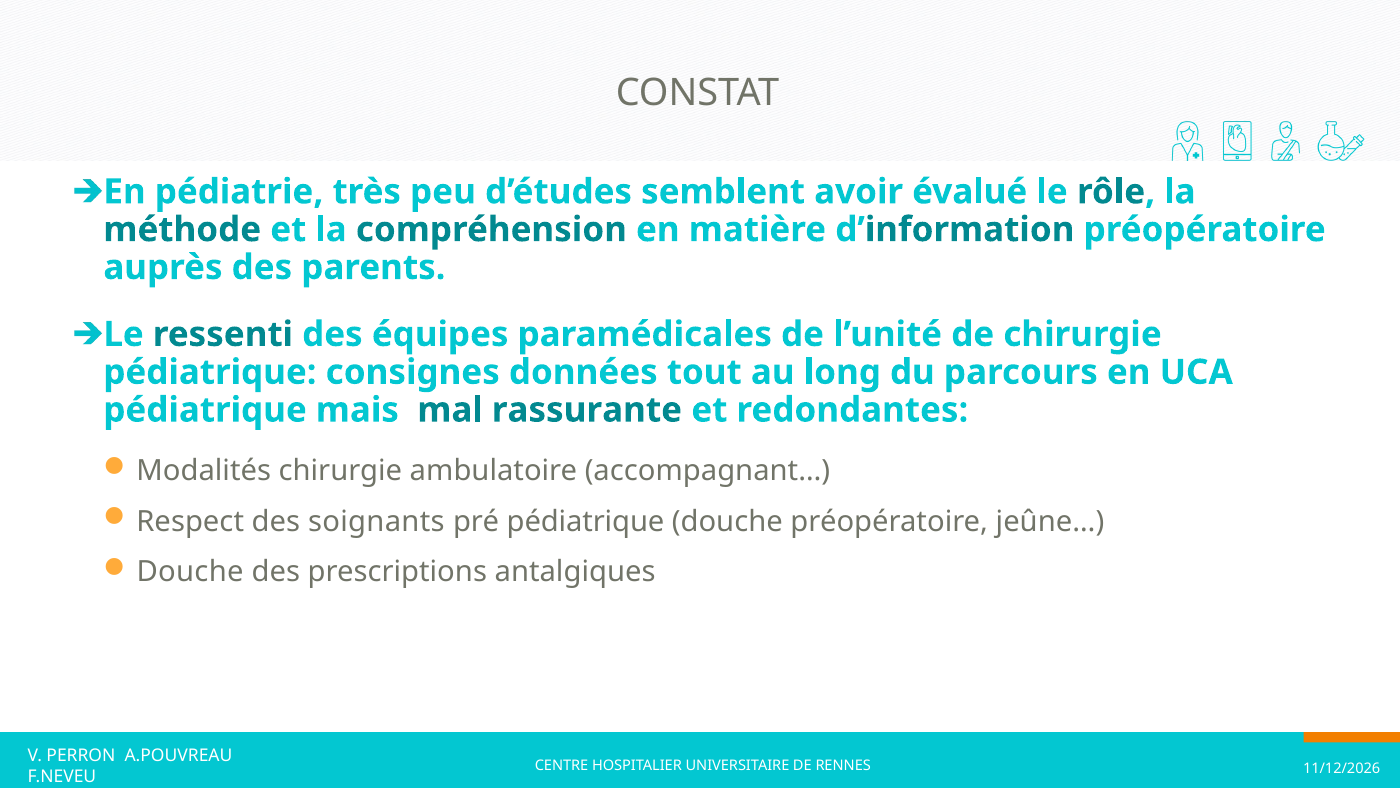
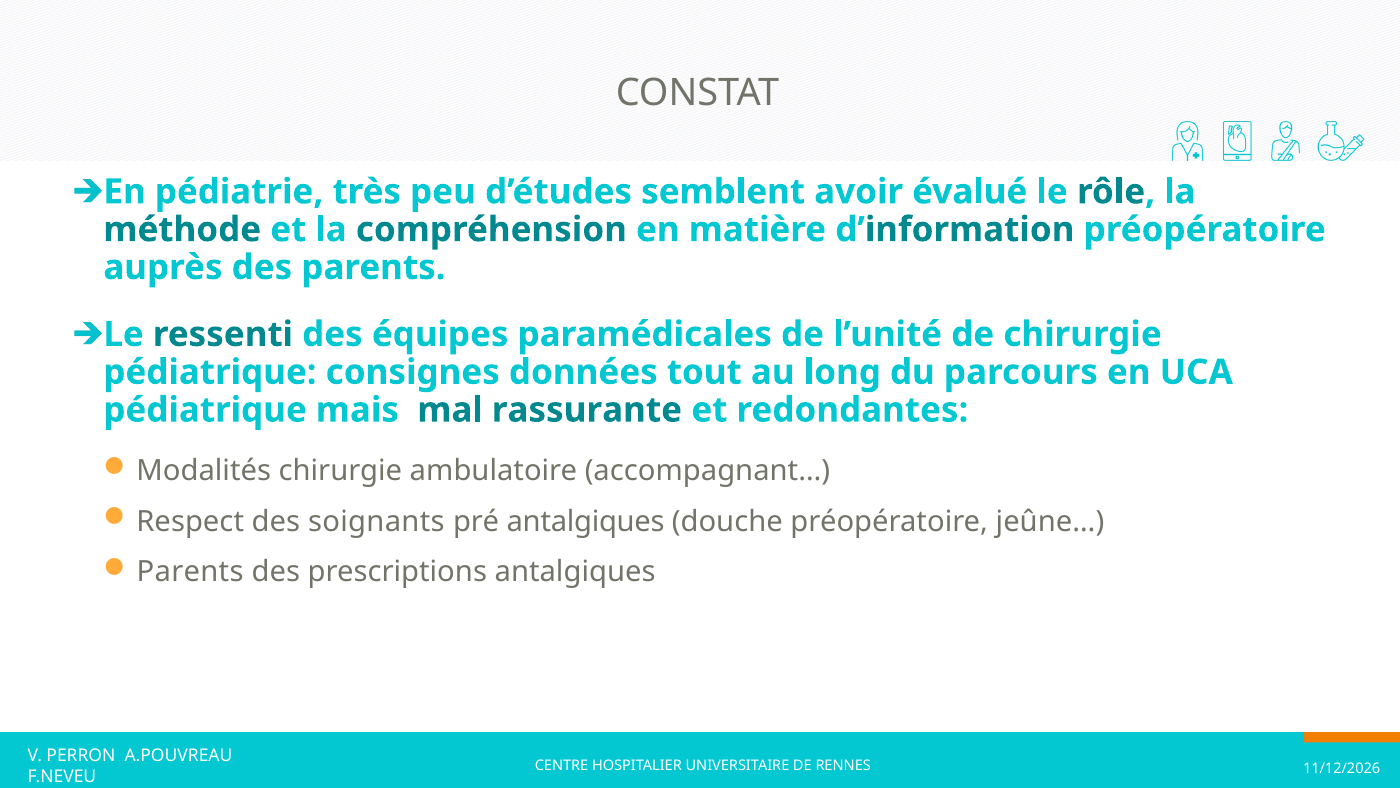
pré pédiatrique: pédiatrique -> antalgiques
Douche at (190, 572): Douche -> Parents
